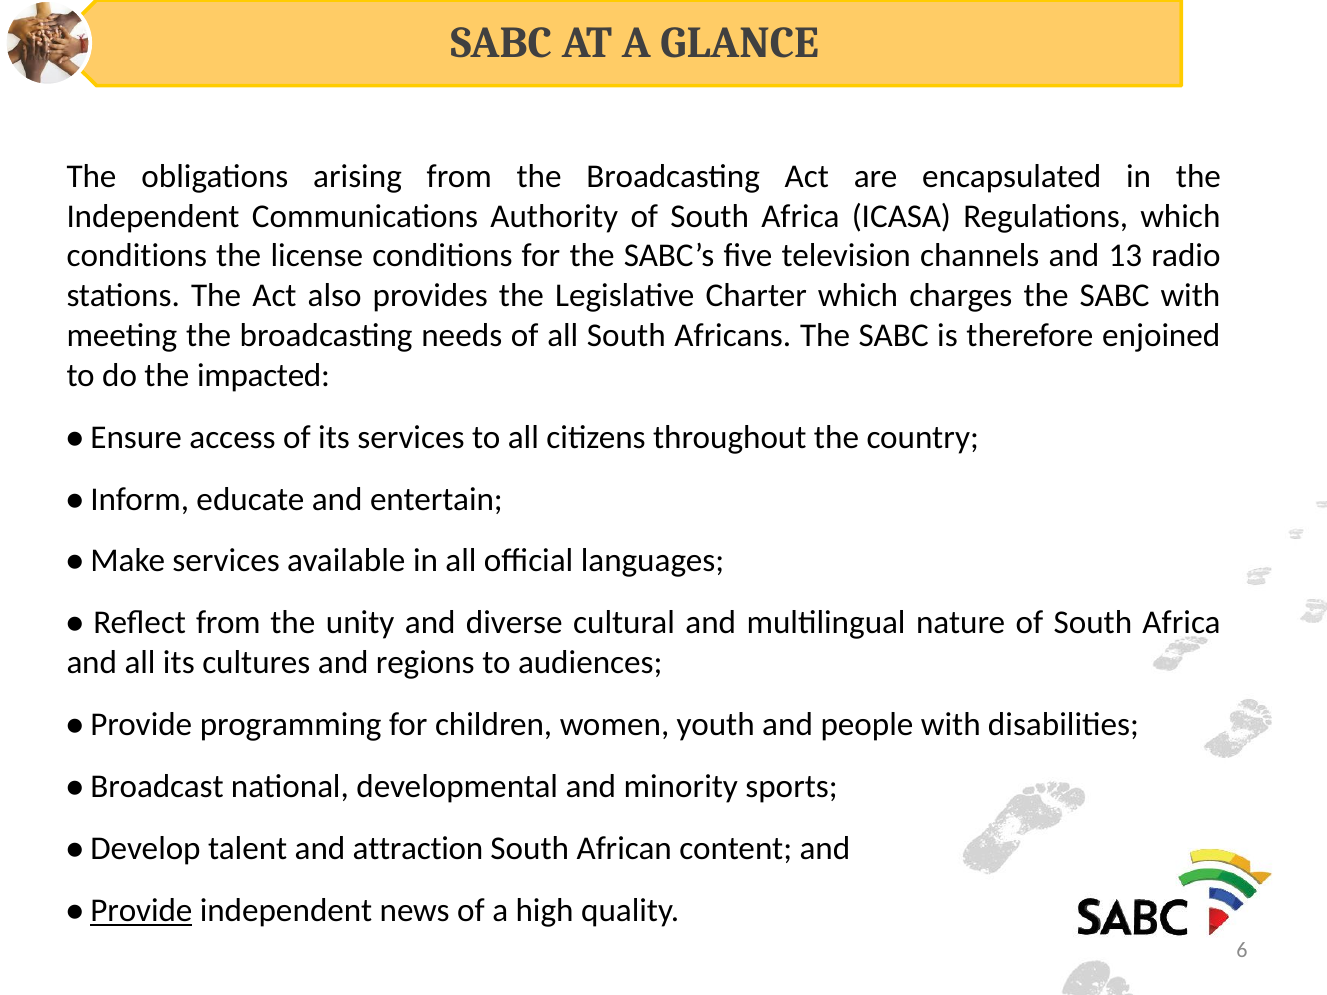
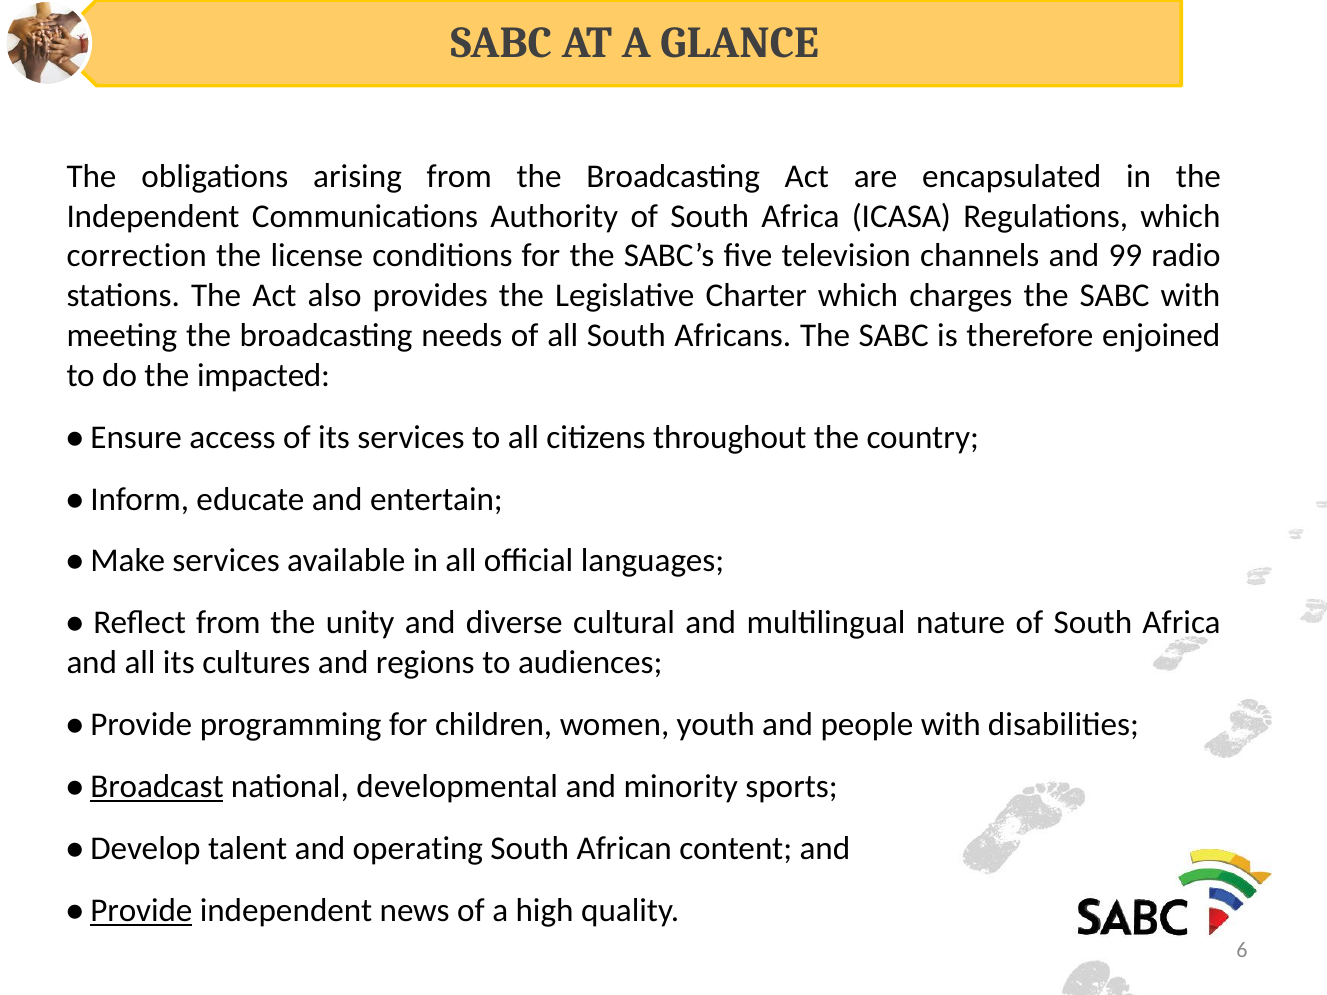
conditions at (137, 256): conditions -> correction
13: 13 -> 99
Broadcast underline: none -> present
attraction: attraction -> operating
